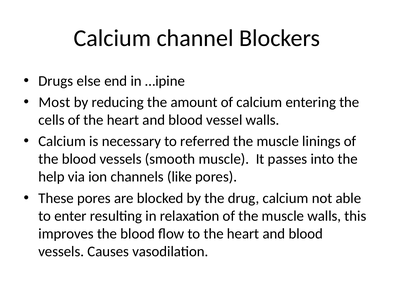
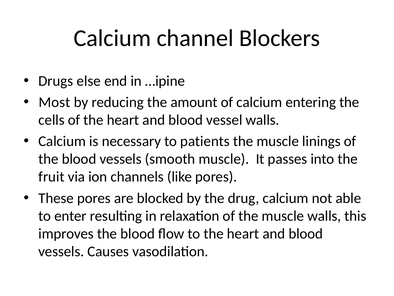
referred: referred -> patients
help: help -> fruit
